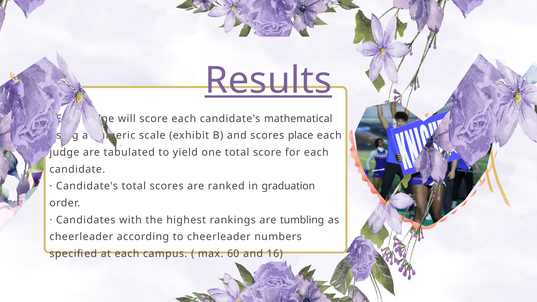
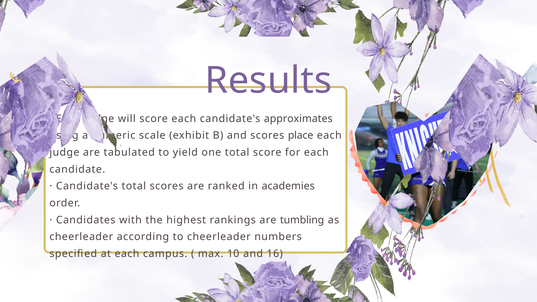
Results underline: present -> none
mathematical: mathematical -> approximates
graduation: graduation -> academies
60: 60 -> 10
